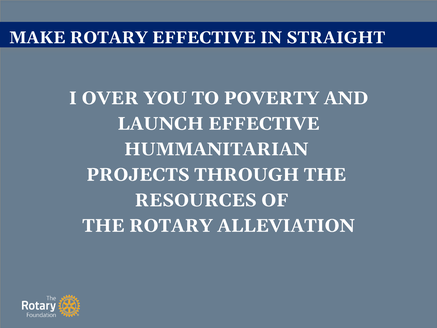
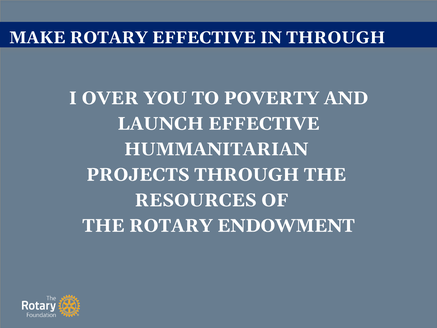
IN STRAIGHT: STRAIGHT -> THROUGH
ALLEVIATION: ALLEVIATION -> ENDOWMENT
